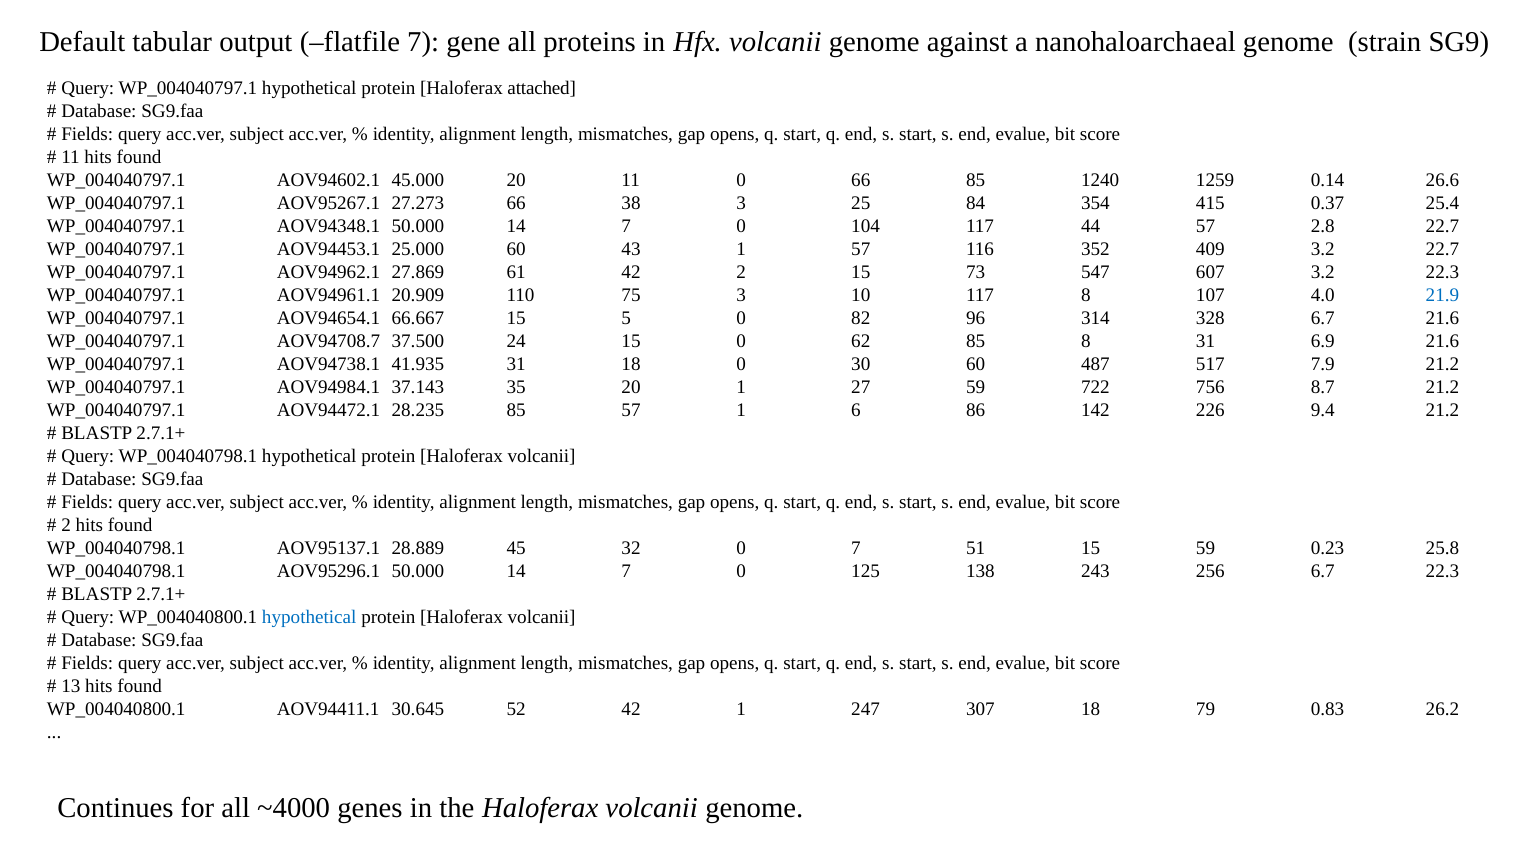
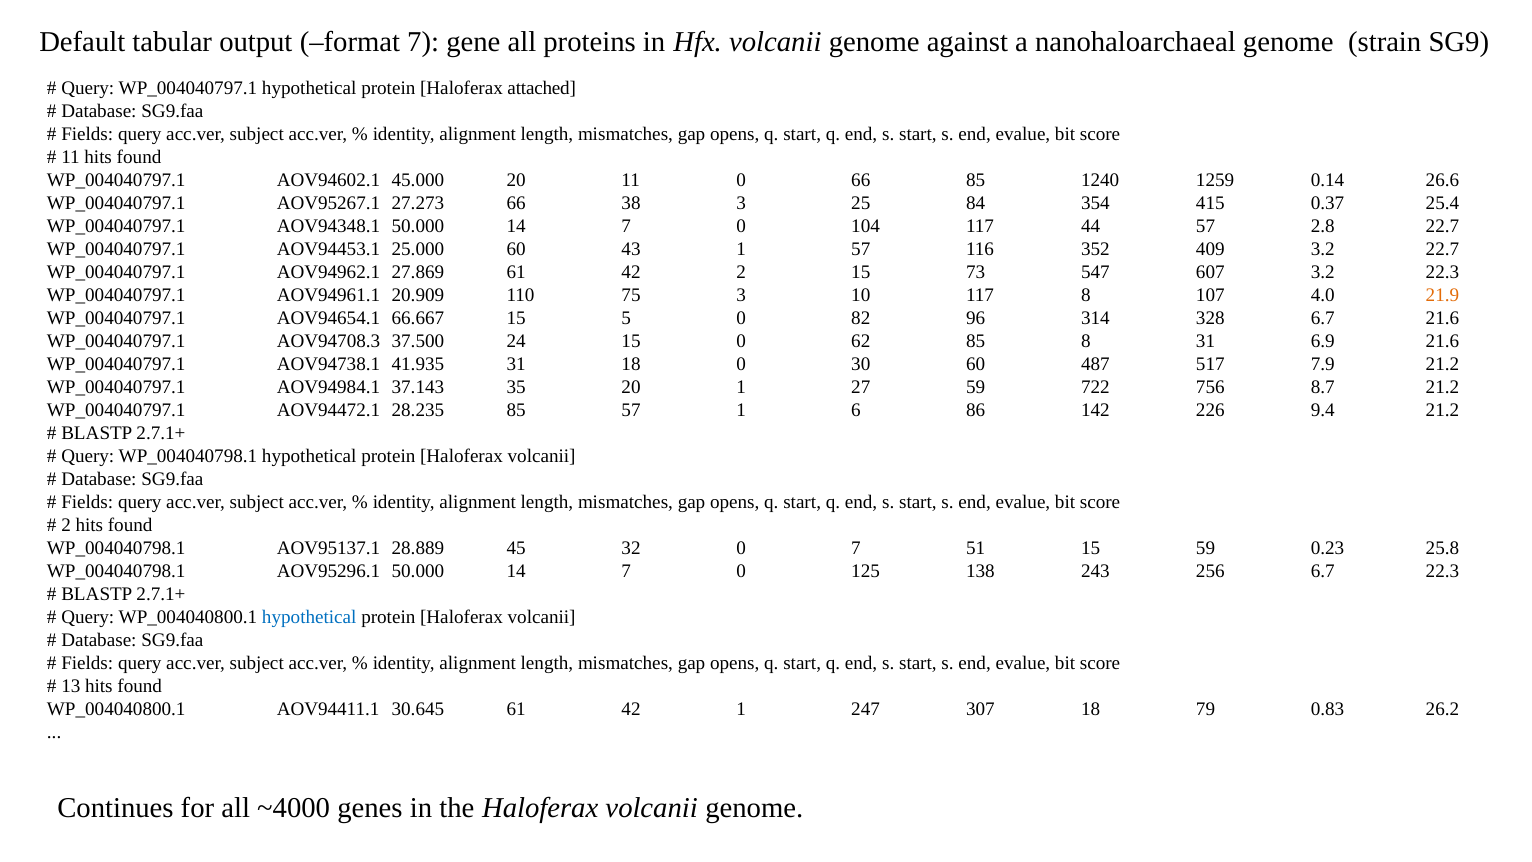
flatfile: flatfile -> format
21.9 colour: blue -> orange
AOV94708.7: AOV94708.7 -> AOV94708.3
30.645 52: 52 -> 61
